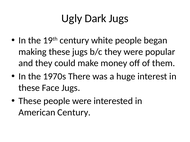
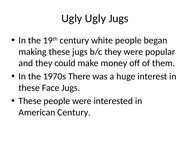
Ugly Dark: Dark -> Ugly
